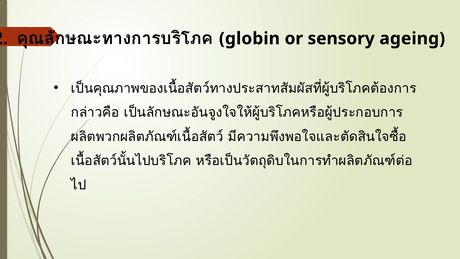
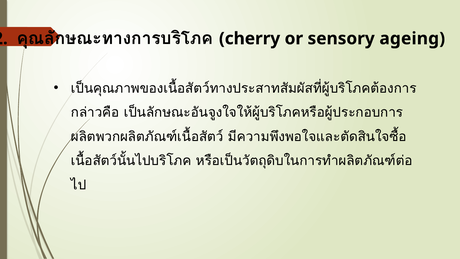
globin: globin -> cherry
